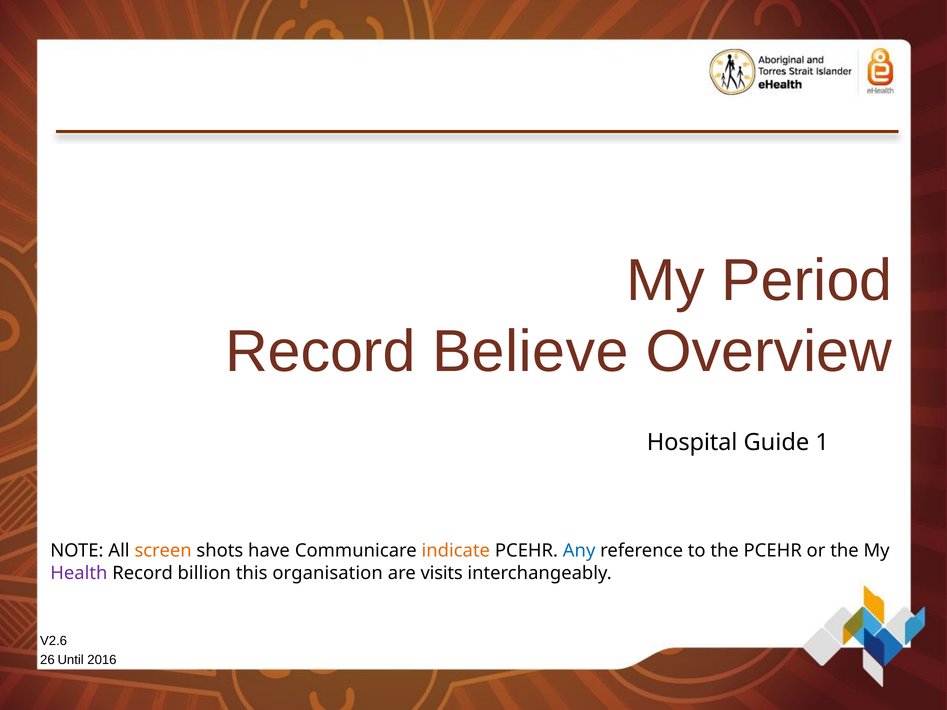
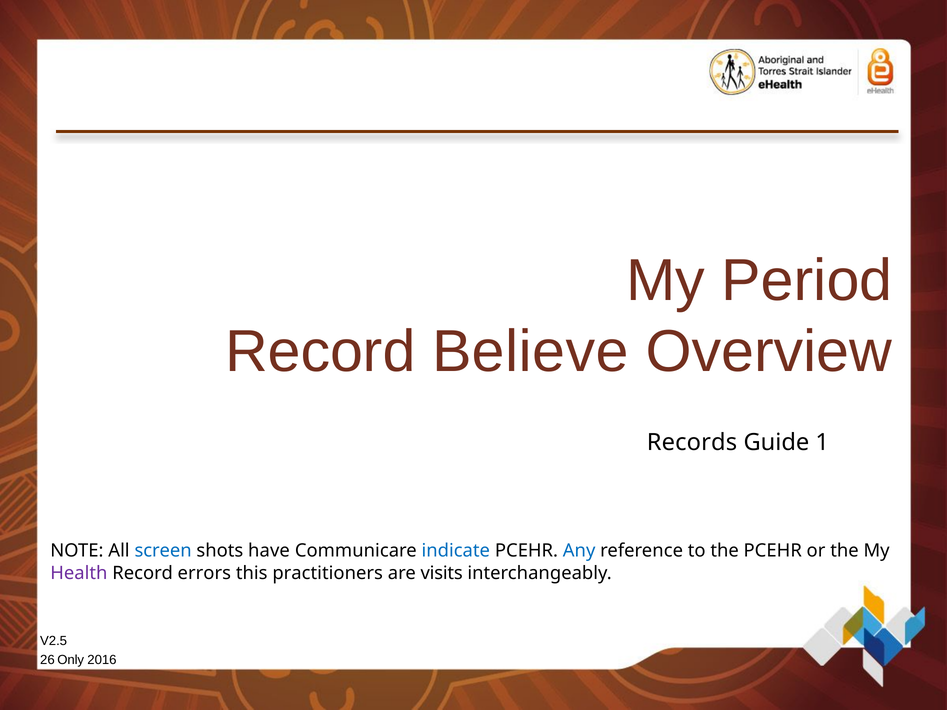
Hospital: Hospital -> Records
screen colour: orange -> blue
indicate colour: orange -> blue
billion: billion -> errors
organisation: organisation -> practitioners
V2.6: V2.6 -> V2.5
Until: Until -> Only
